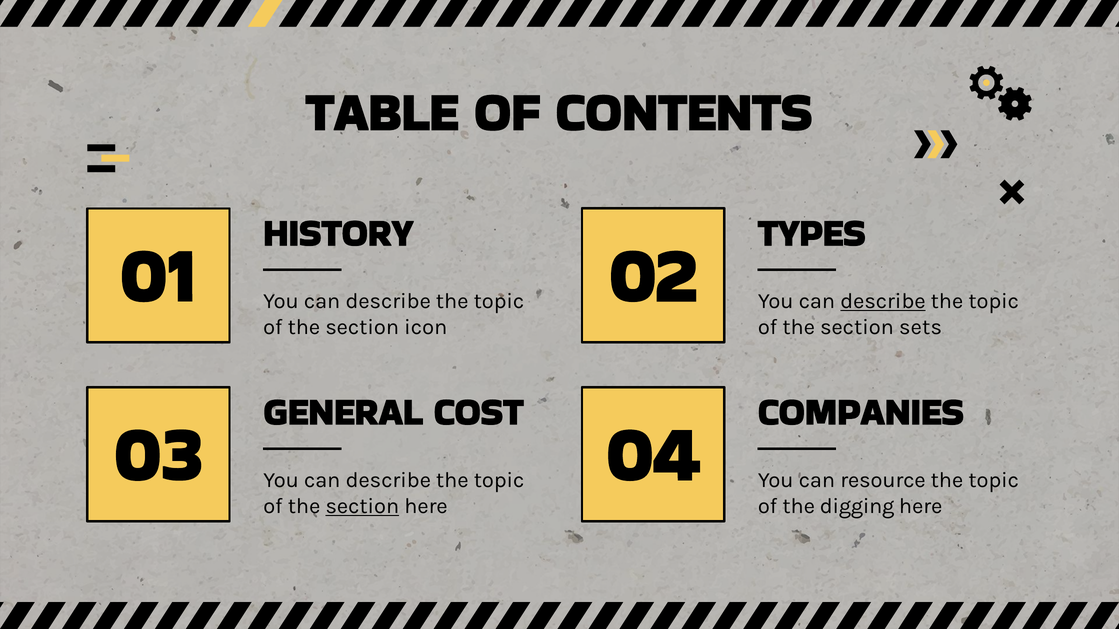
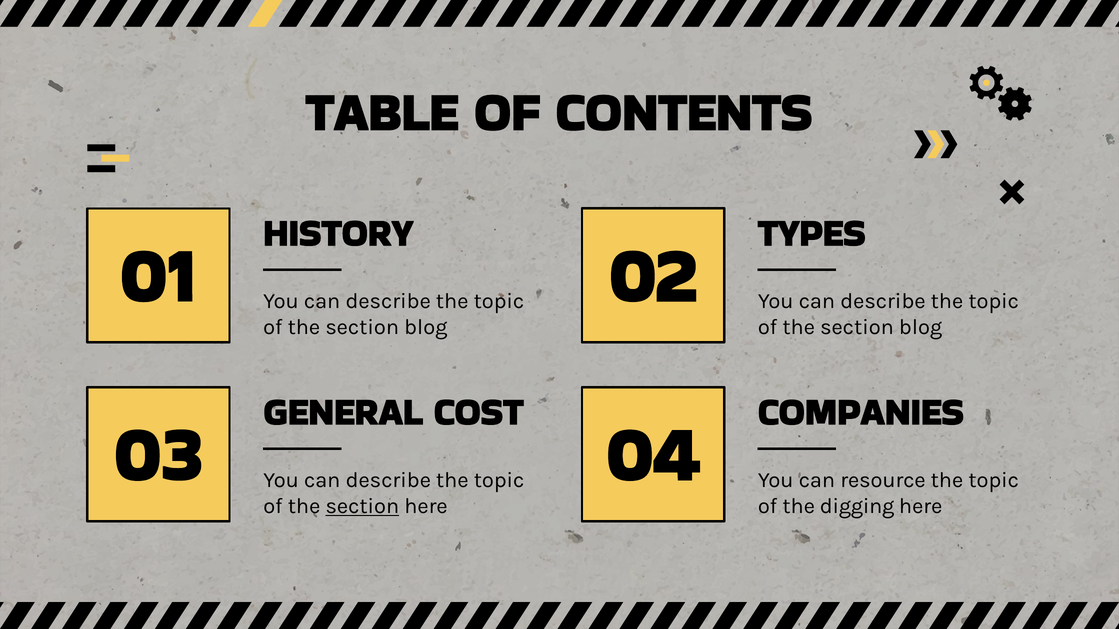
describe at (883, 301) underline: present -> none
icon at (426, 327): icon -> blog
sets at (921, 327): sets -> blog
